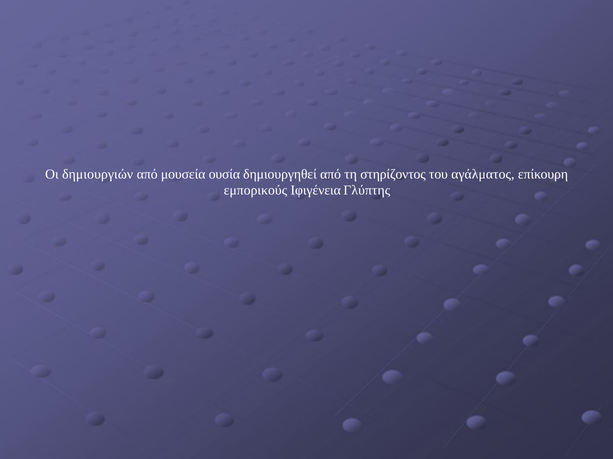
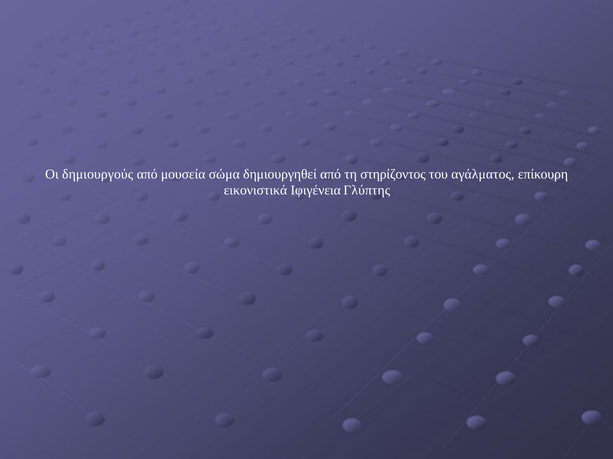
δημιουργιών: δημιουργιών -> δημιουργούς
ουσία: ουσία -> σώμα
εμπορικούς: εμπορικούς -> εικονιστικά
